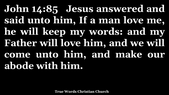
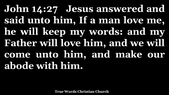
14:85: 14:85 -> 14:27
